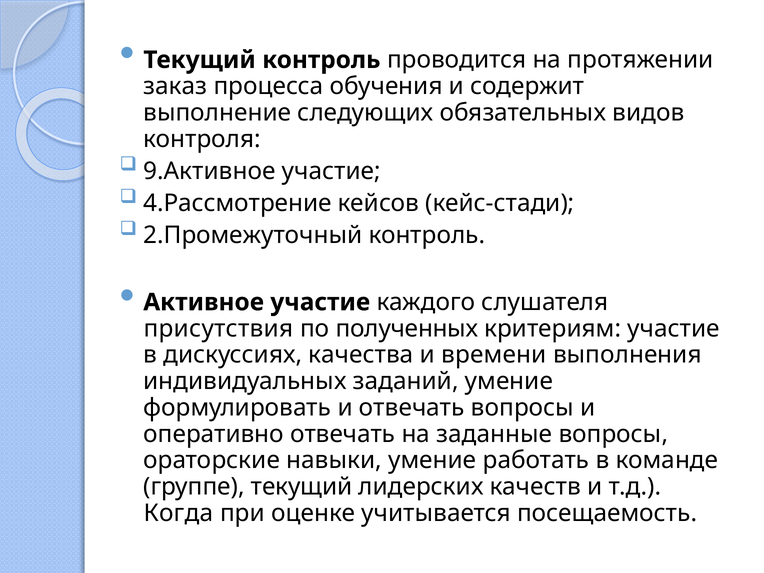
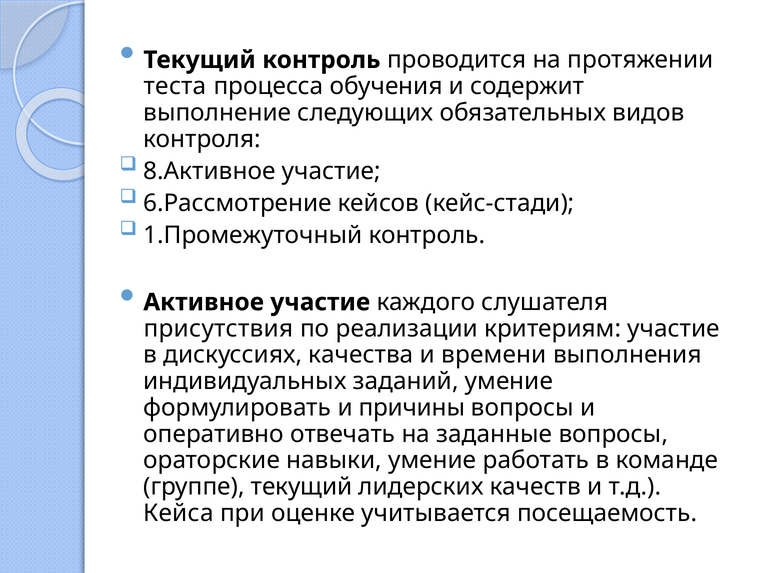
заказ: заказ -> теста
9.Активное: 9.Активное -> 8.Активное
4.Рассмотрение: 4.Рассмотрение -> 6.Рассмотрение
2.Промежуточный: 2.Промежуточный -> 1.Промежуточный
полученных: полученных -> реализации
и отвечать: отвечать -> причины
Когда: Когда -> Кейса
